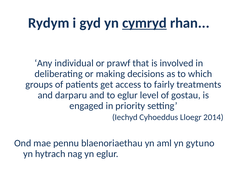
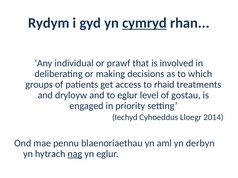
fairly: fairly -> rhaid
darparu: darparu -> dryloyw
gytuno: gytuno -> derbyn
nag underline: none -> present
